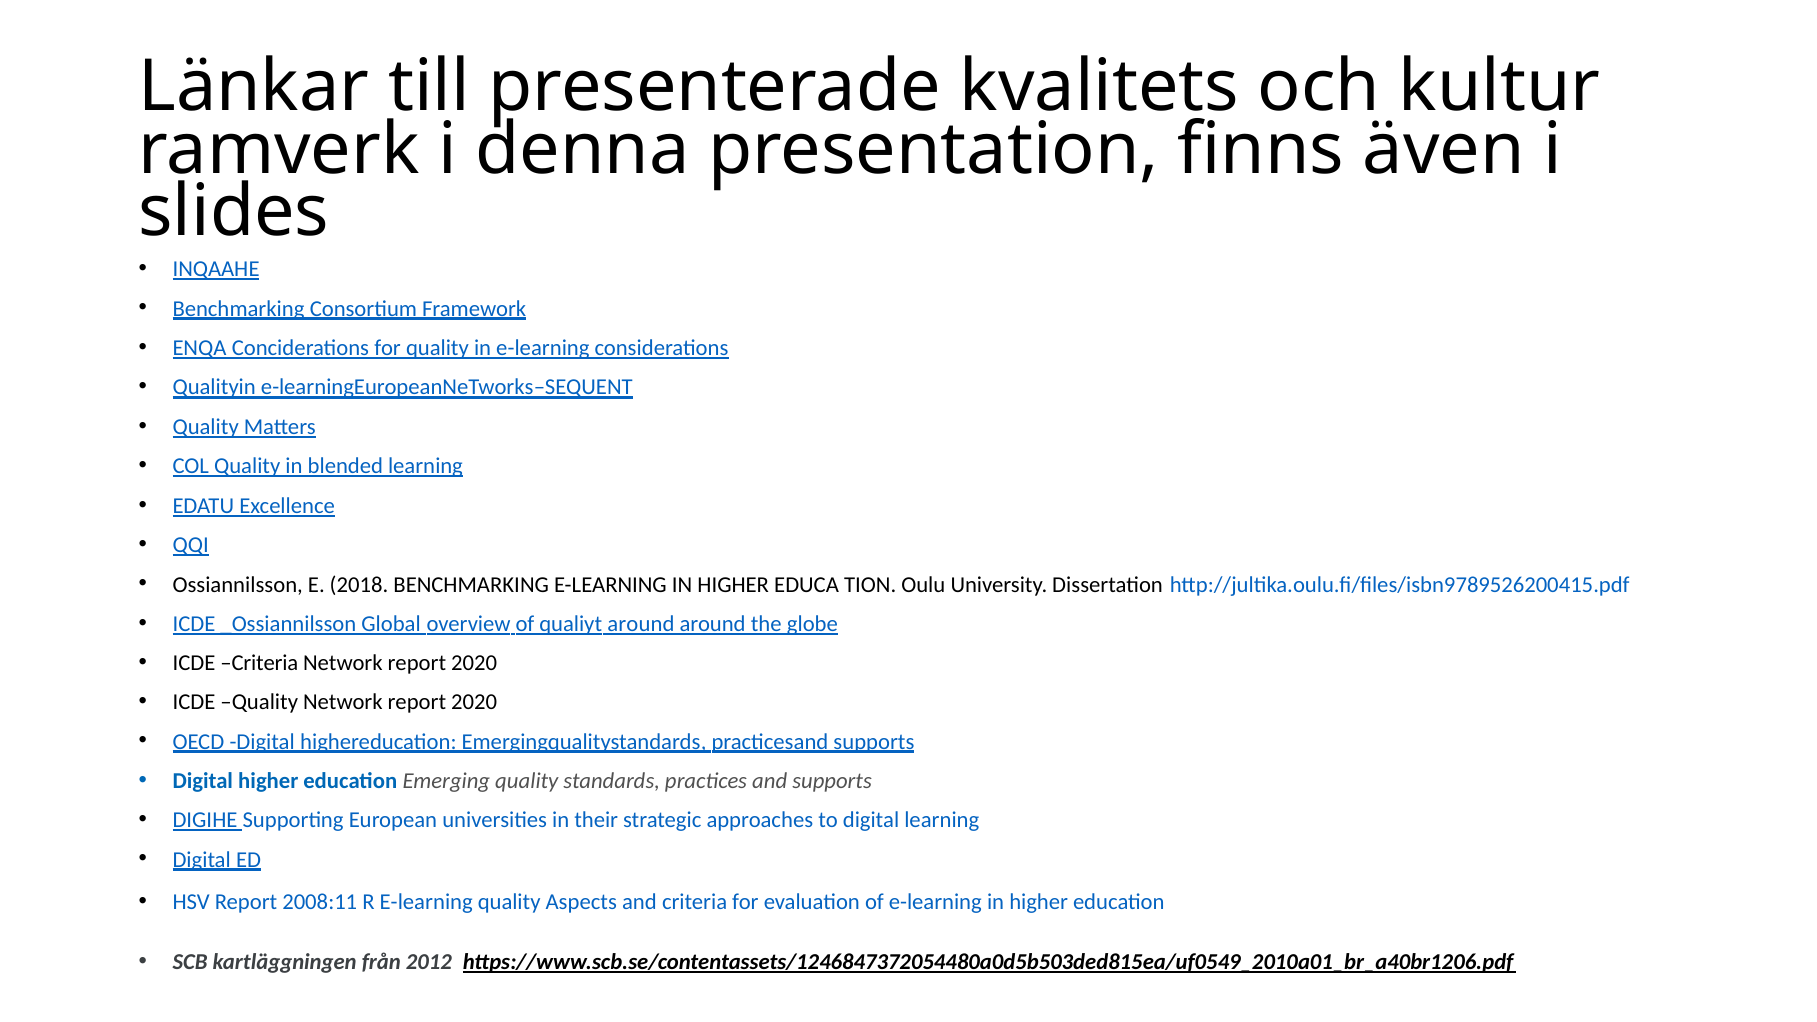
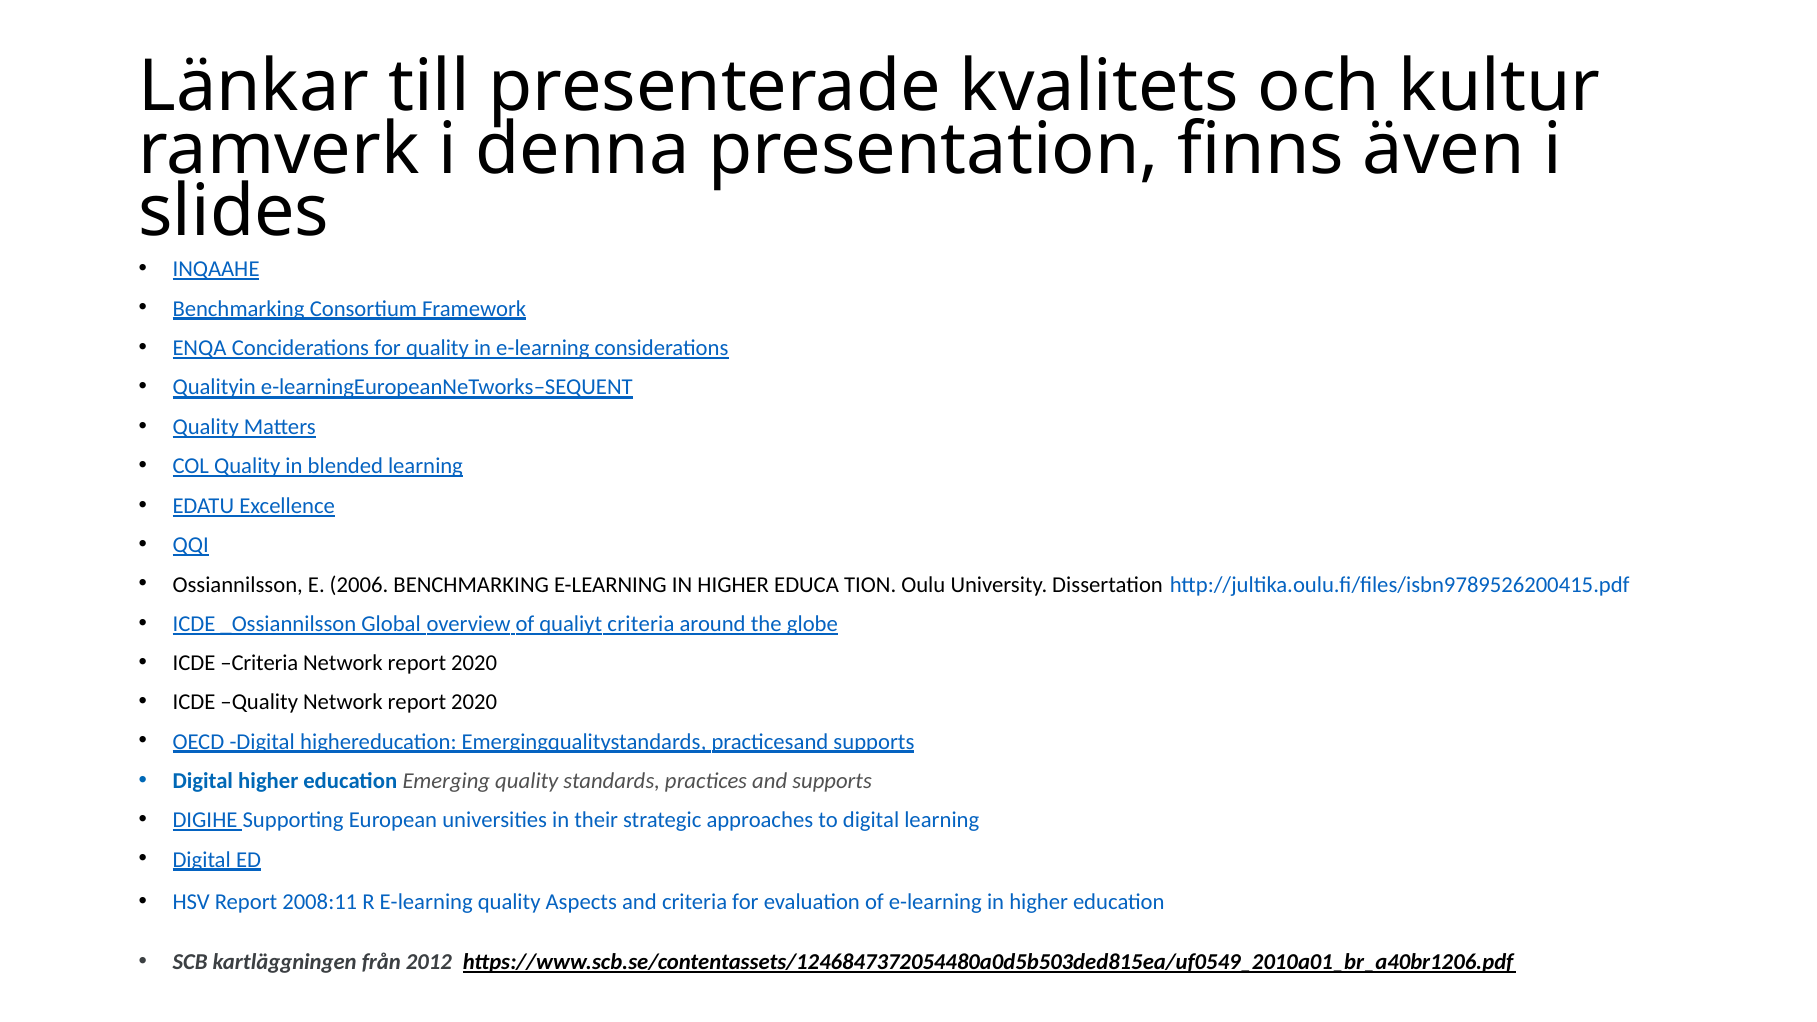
2018: 2018 -> 2006
qualiyt around: around -> criteria
